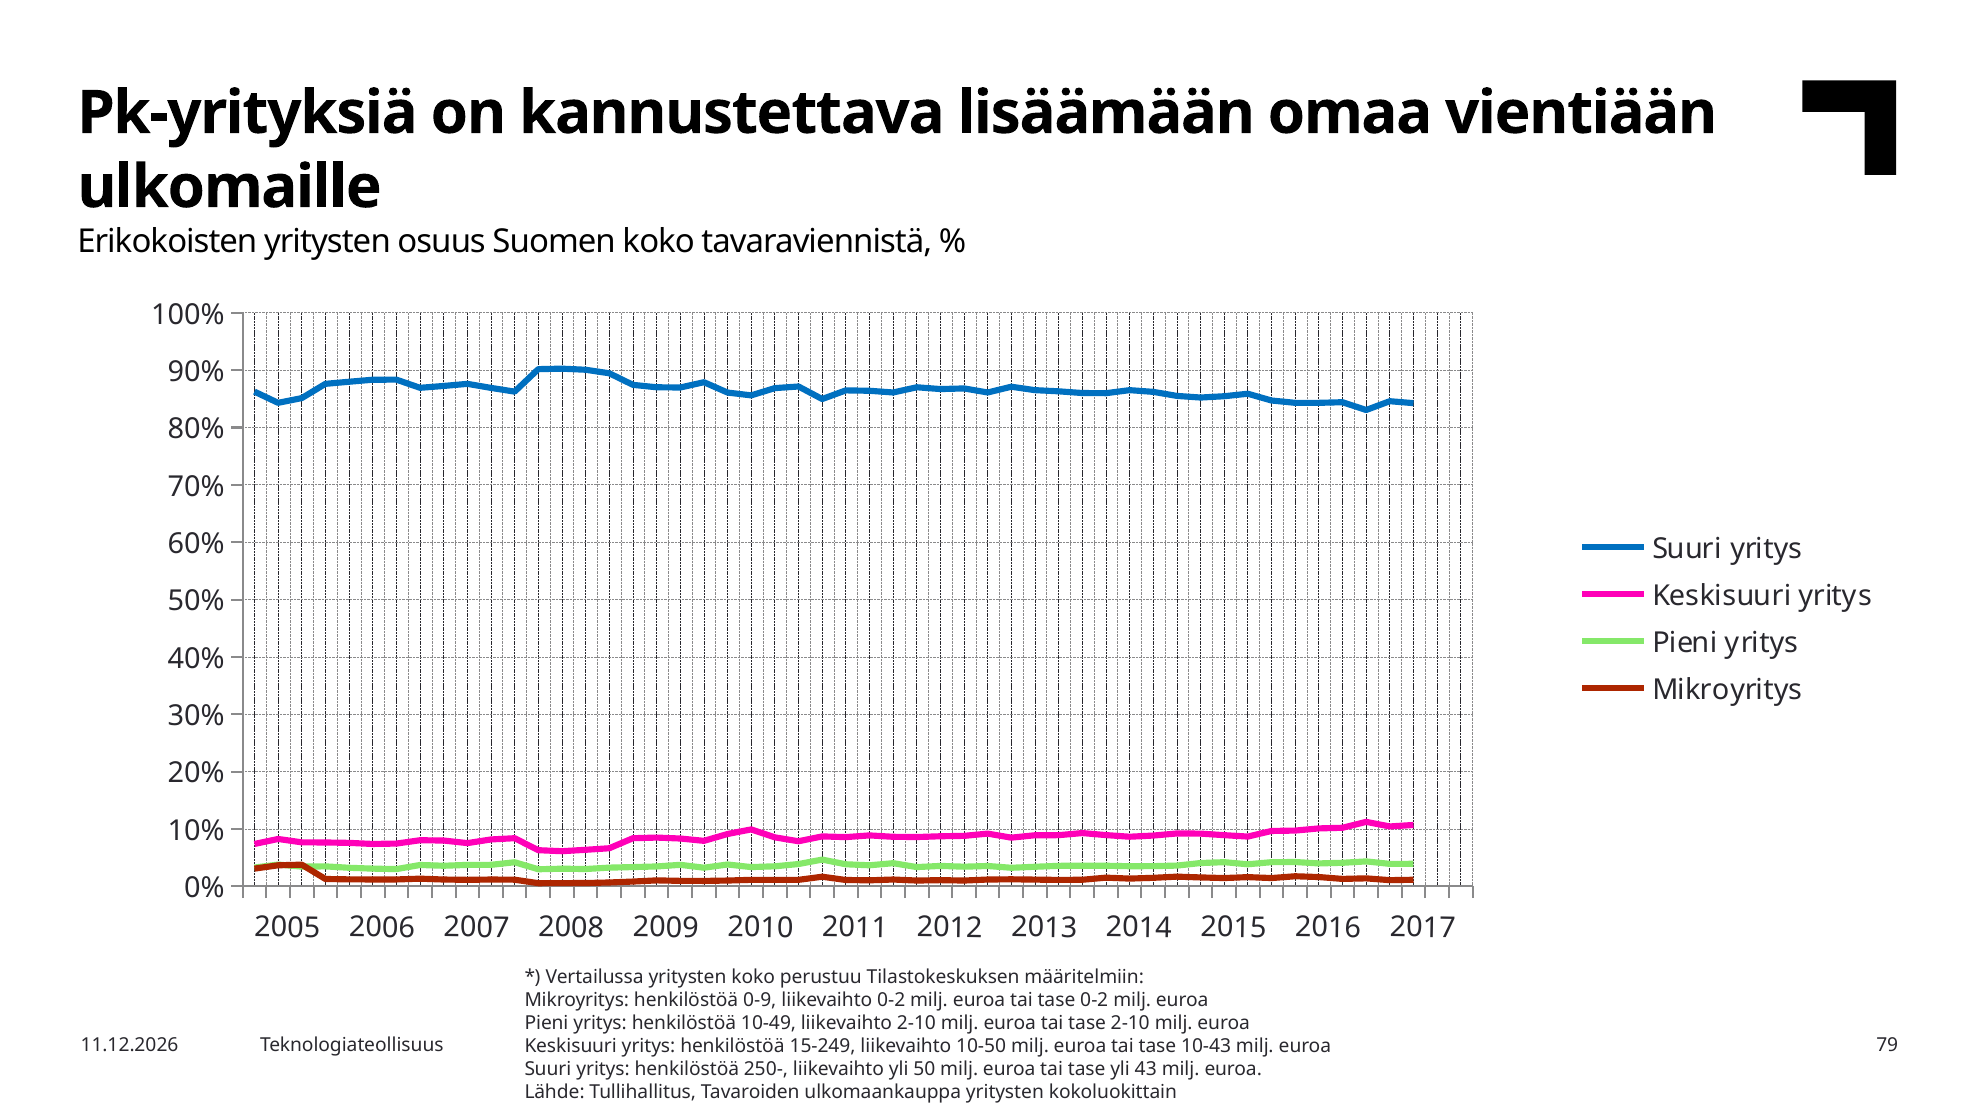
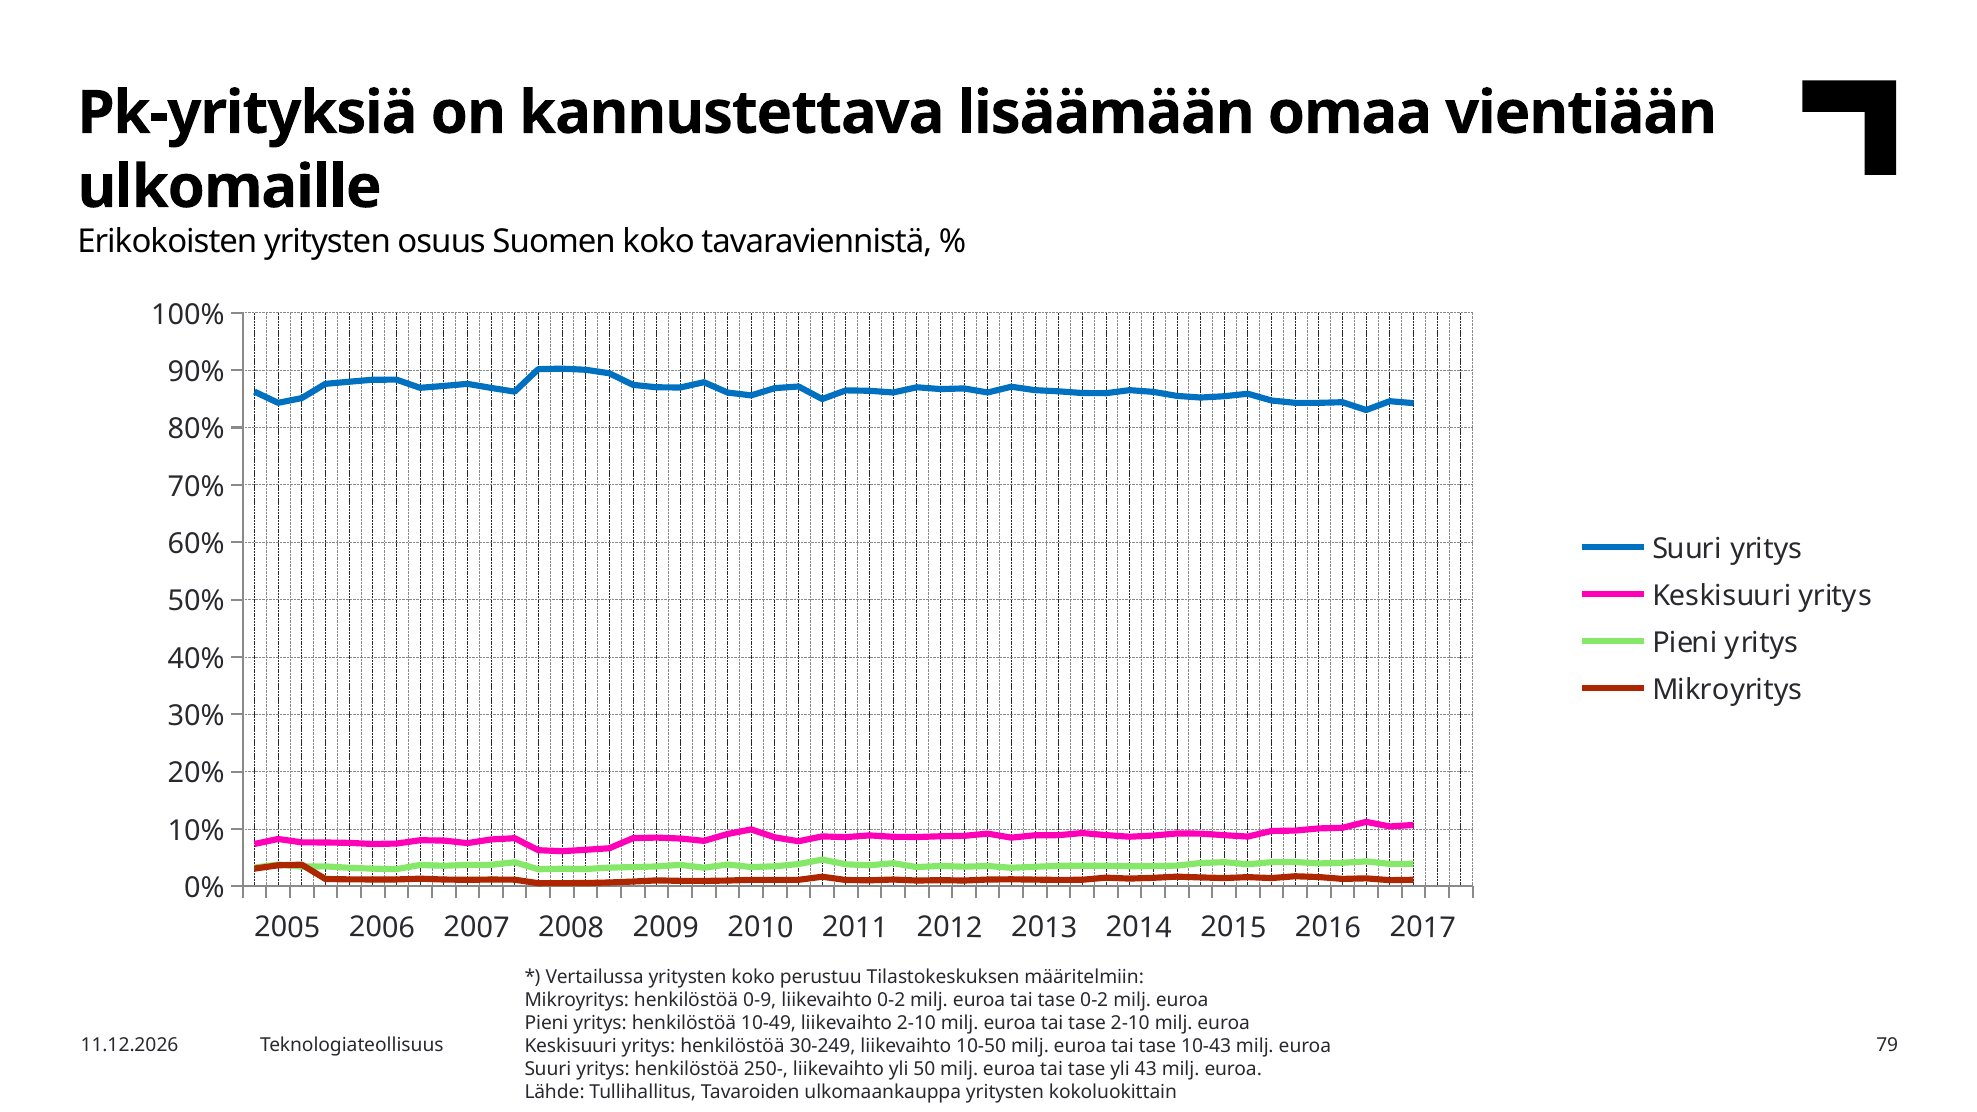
15-249: 15-249 -> 30-249
